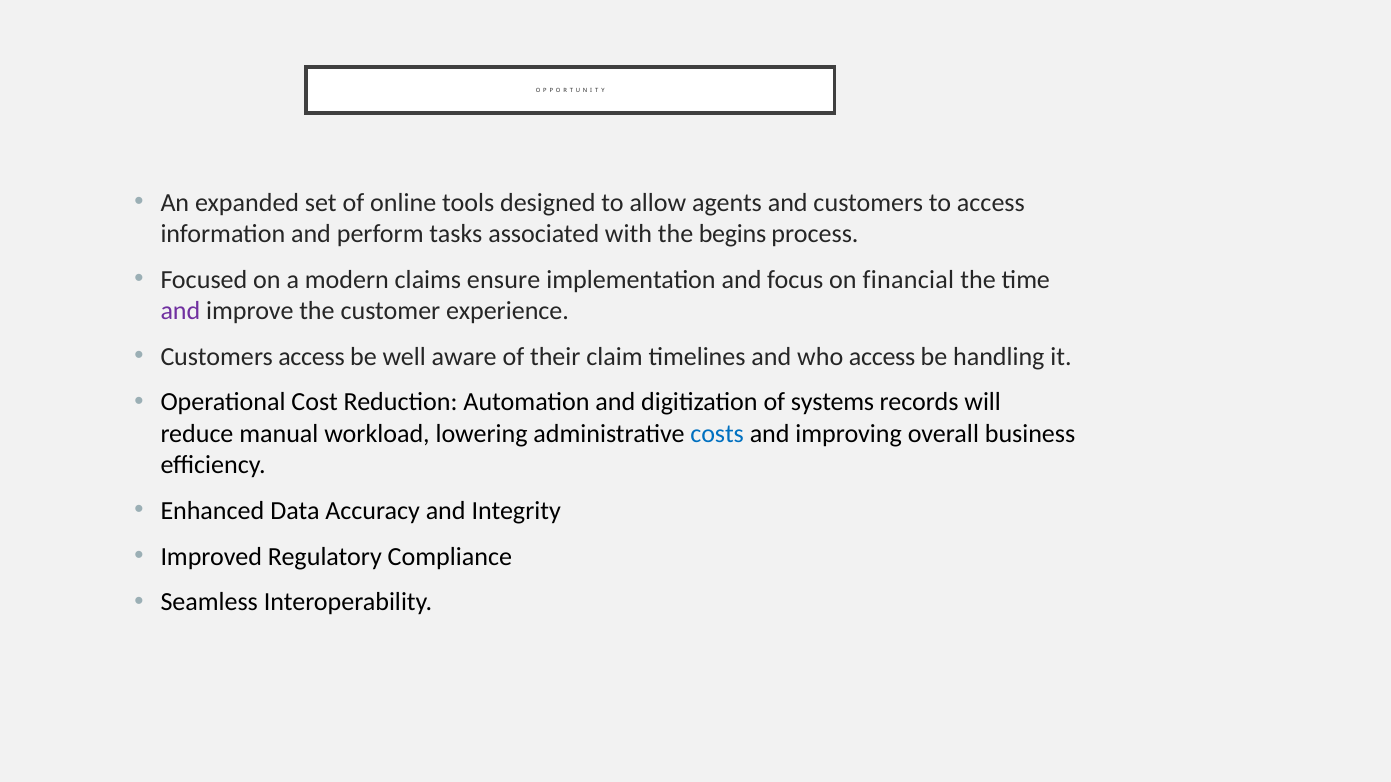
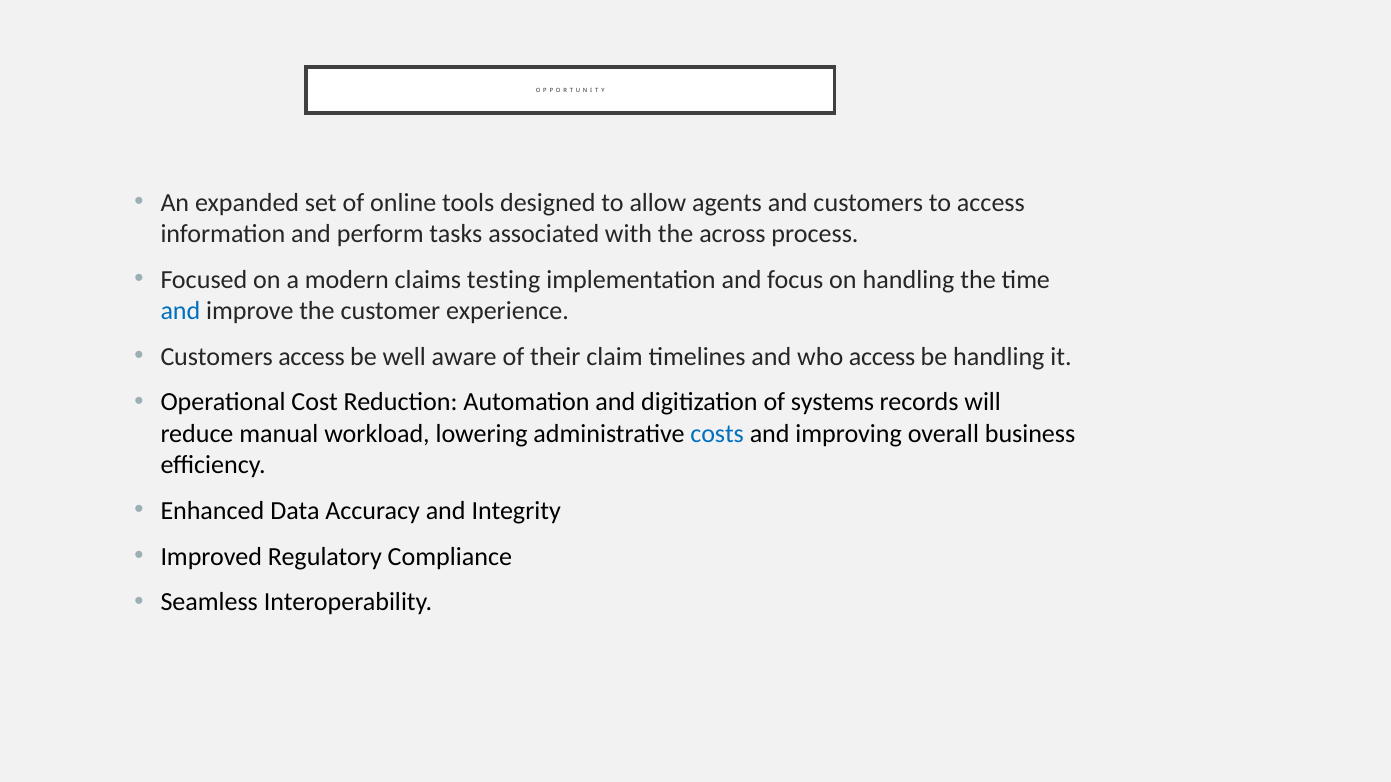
begins: begins -> across
ensure: ensure -> testing
on financial: financial -> handling
and at (180, 311) colour: purple -> blue
